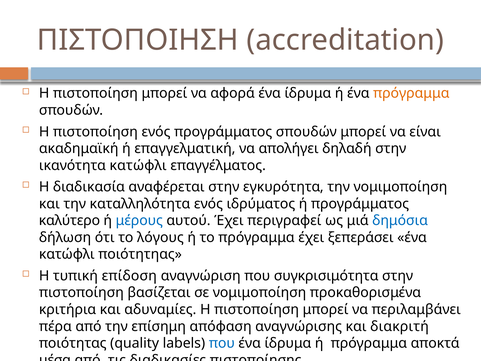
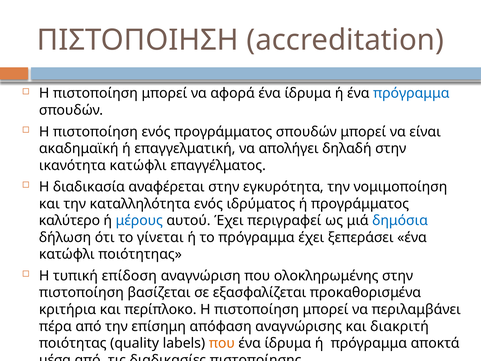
πρόγραμμα at (411, 93) colour: orange -> blue
λόγους: λόγους -> γίνεται
συγκρισιμότητα: συγκρισιμότητα -> ολοκληρωμένης
σε νομιμοποίηση: νομιμοποίηση -> εξασφαλίζεται
αδυναμίες: αδυναμίες -> περίπλοκο
που at (222, 343) colour: blue -> orange
